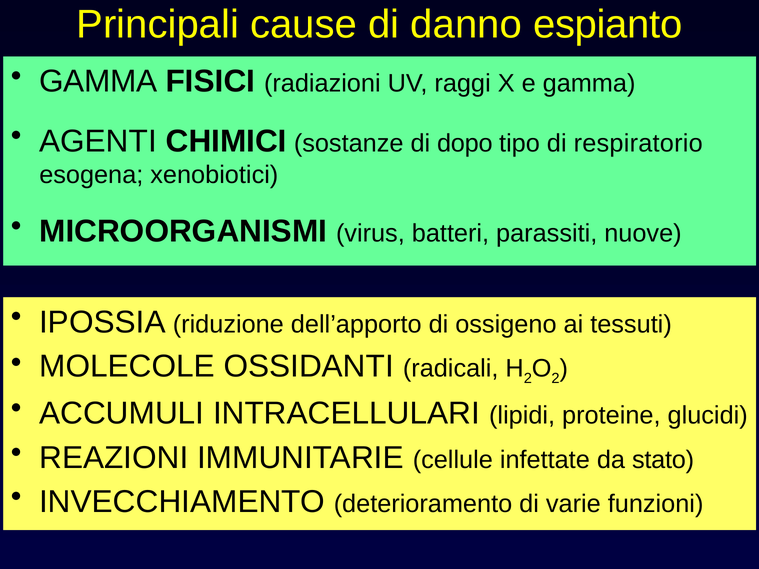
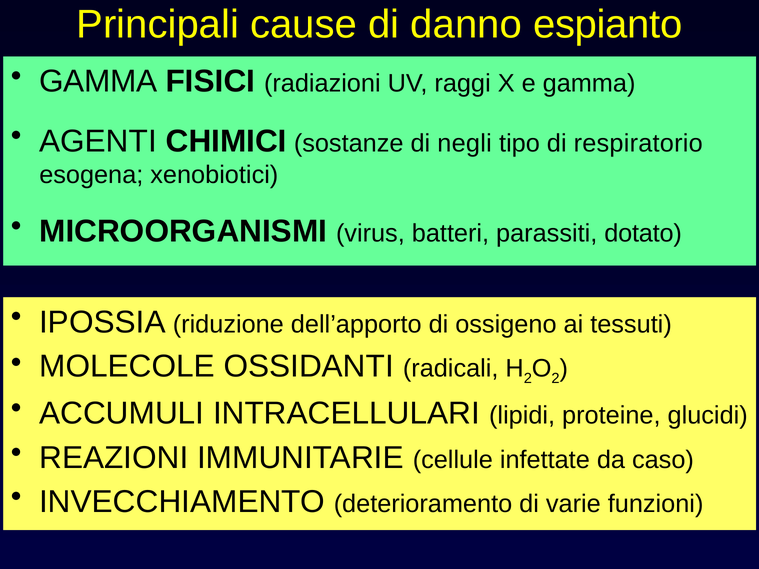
dopo: dopo -> negli
nuove: nuove -> dotato
stato: stato -> caso
